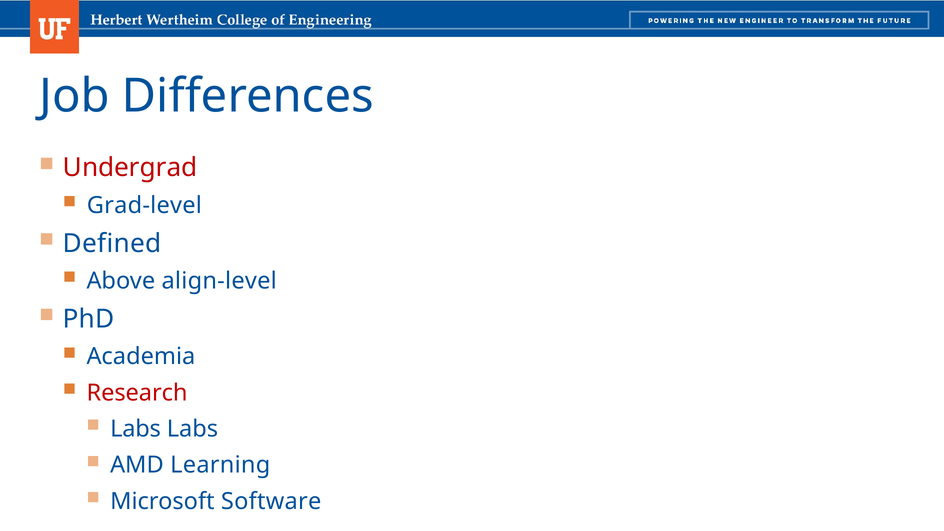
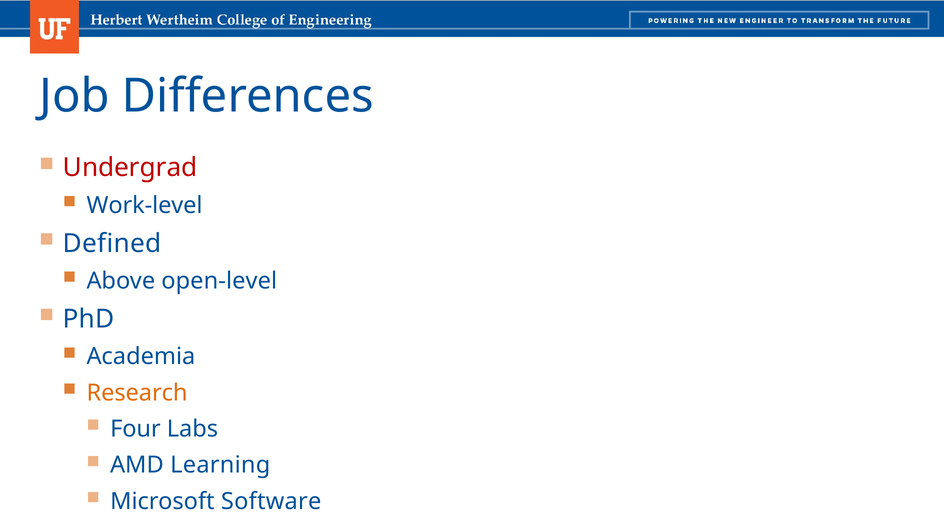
Grad-level: Grad-level -> Work-level
align-level: align-level -> open-level
Research colour: red -> orange
Labs at (135, 429): Labs -> Four
